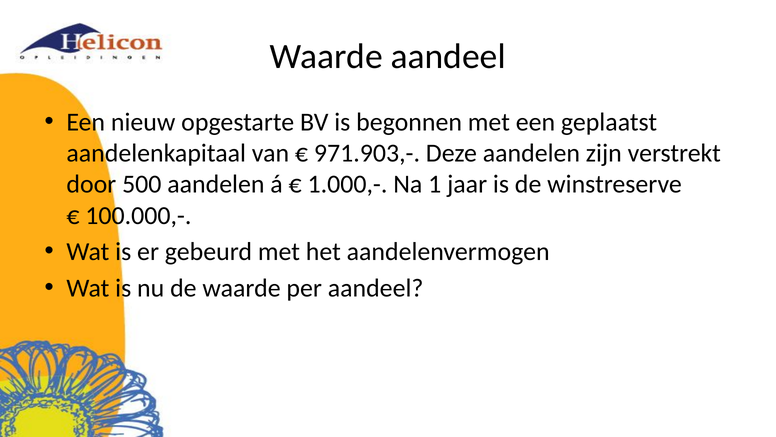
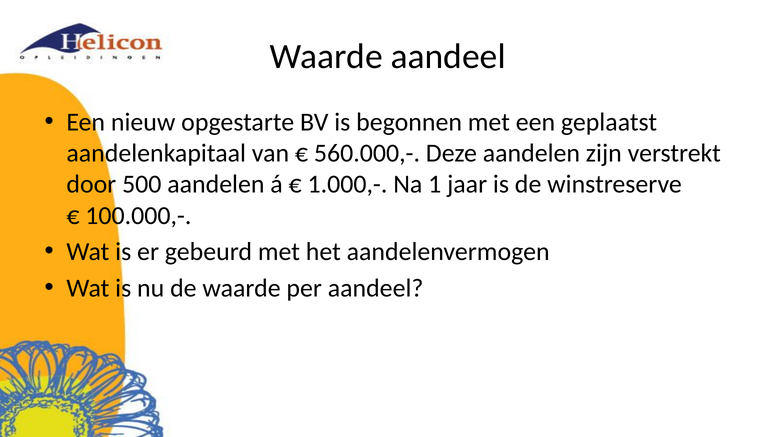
971.903,-: 971.903,- -> 560.000,-
